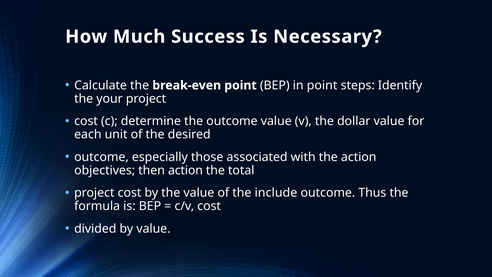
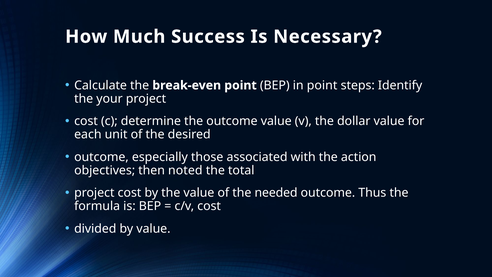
then action: action -> noted
include: include -> needed
